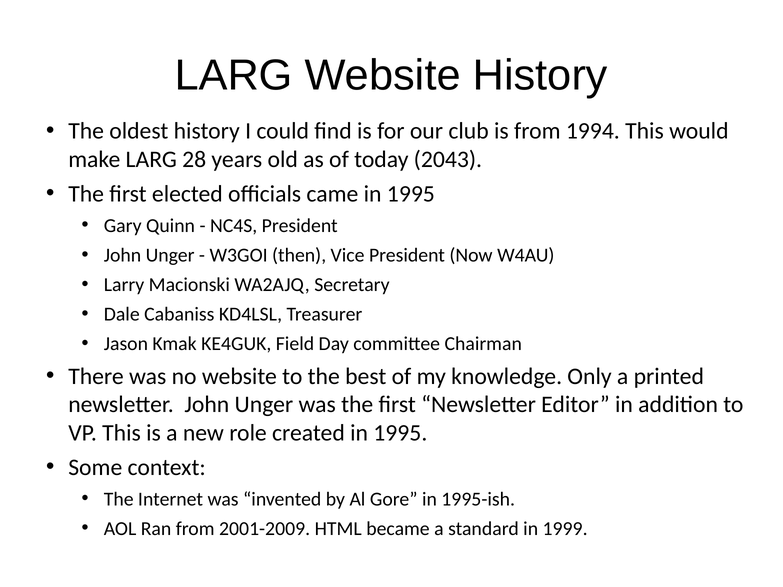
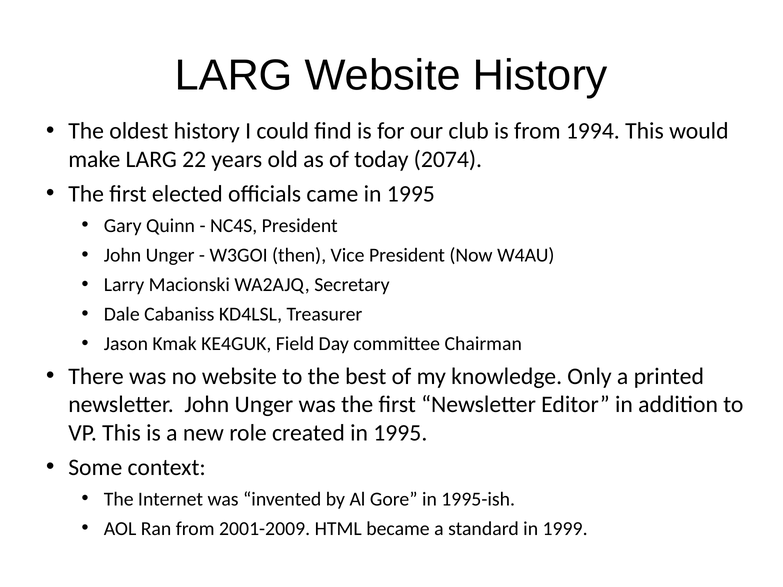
28: 28 -> 22
2043: 2043 -> 2074
